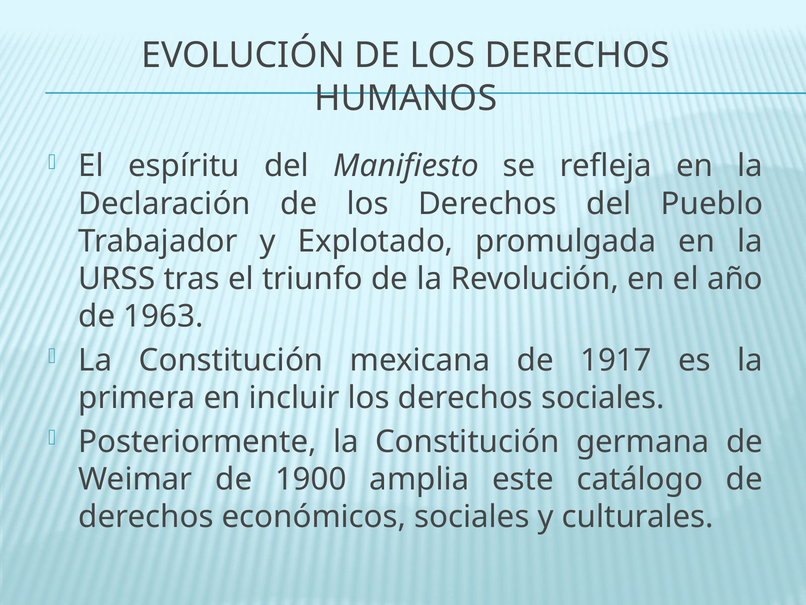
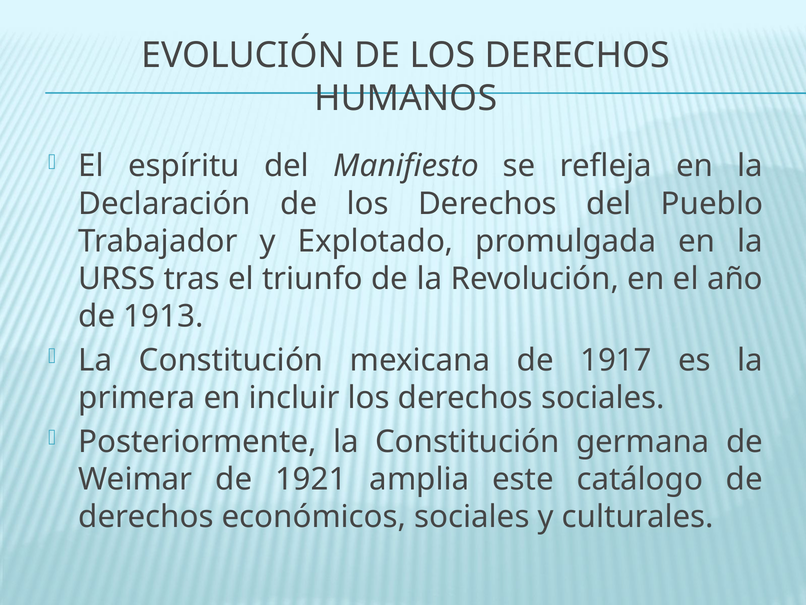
1963: 1963 -> 1913
1900: 1900 -> 1921
